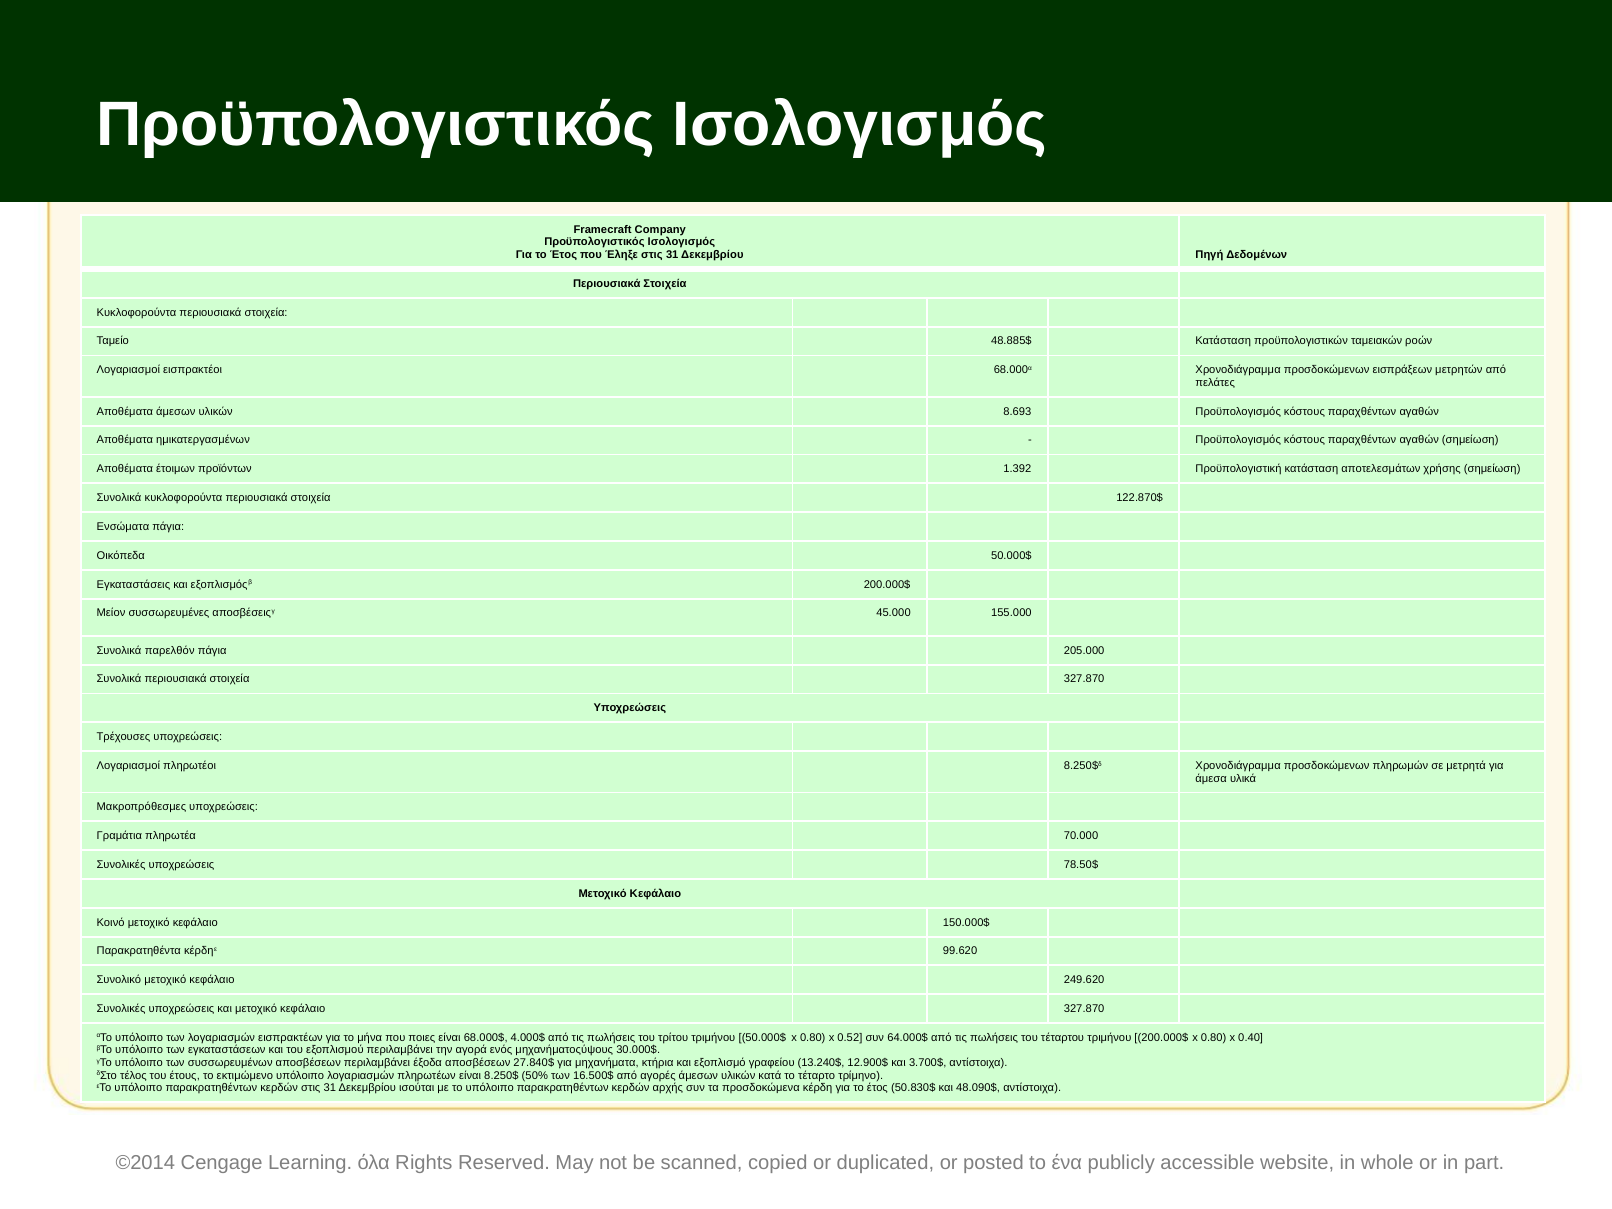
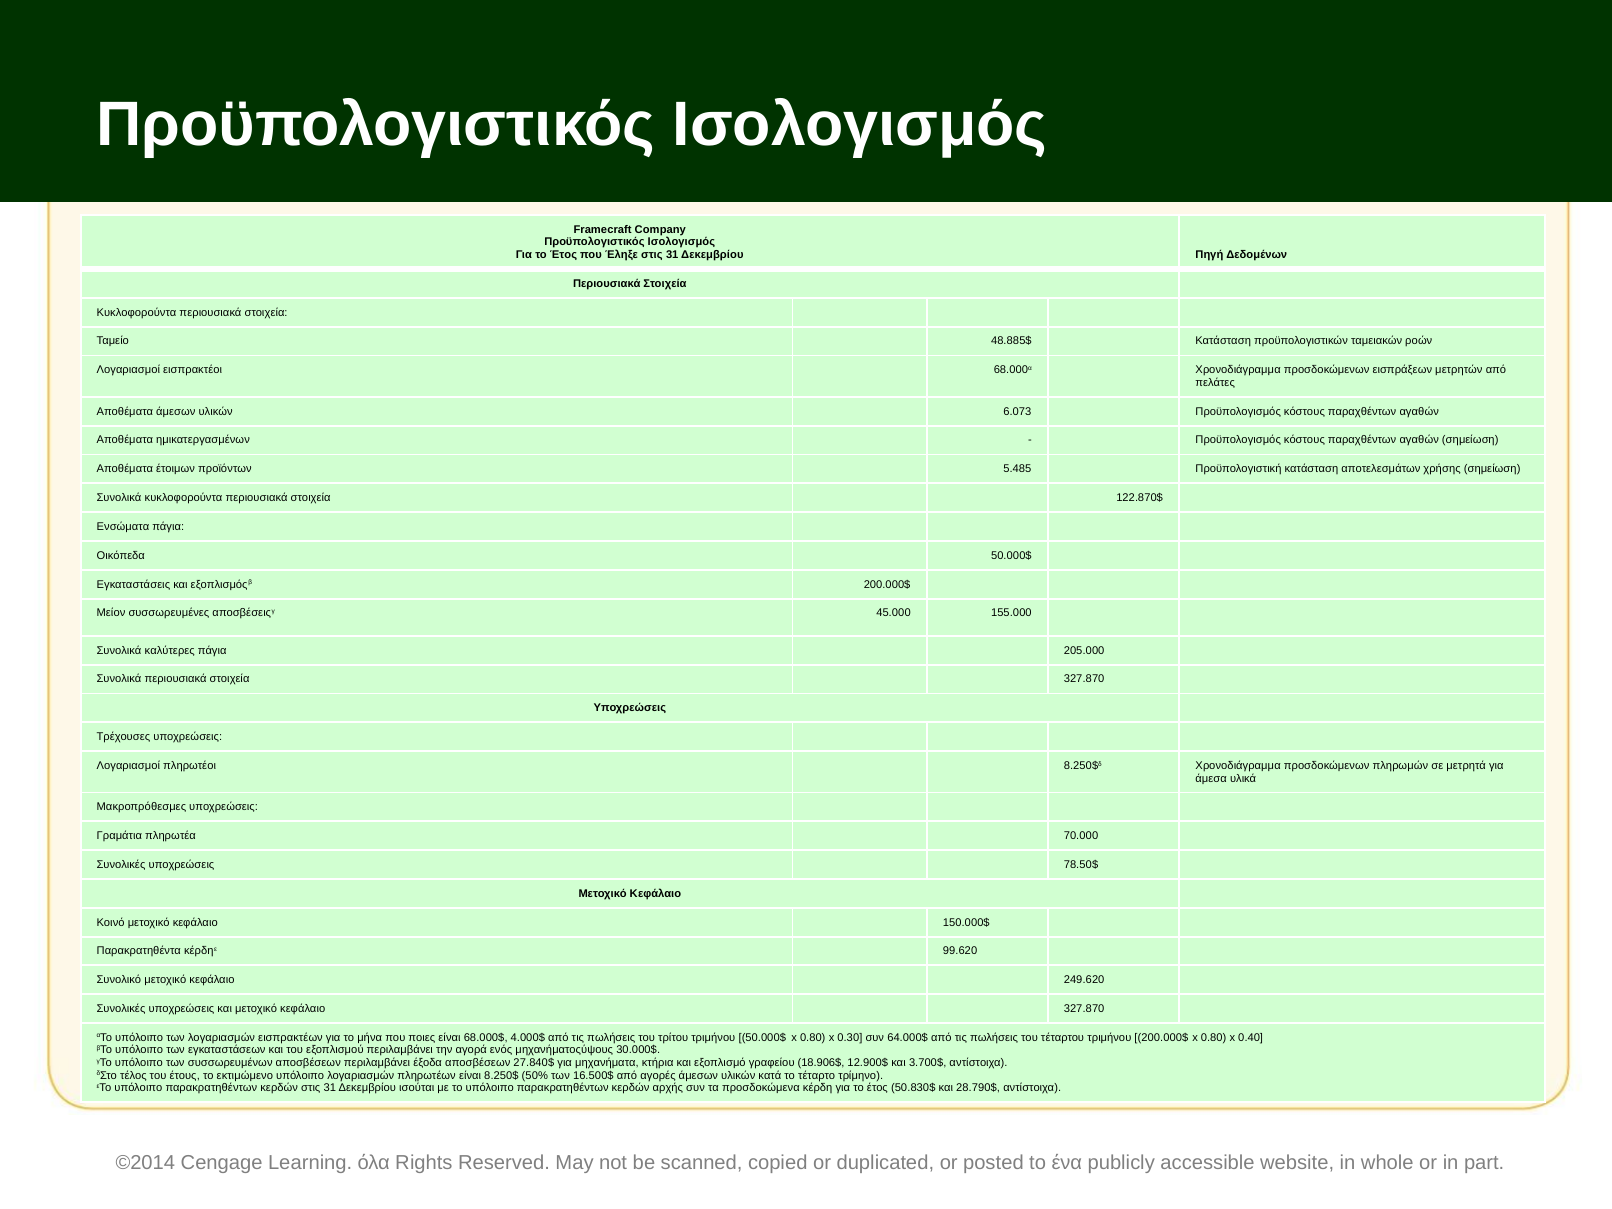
8.693: 8.693 -> 6.073
1.392: 1.392 -> 5.485
παρελθόν: παρελθόν -> καλύτερες
0.52: 0.52 -> 0.30
13.240$: 13.240$ -> 18.906$
48.090$: 48.090$ -> 28.790$
